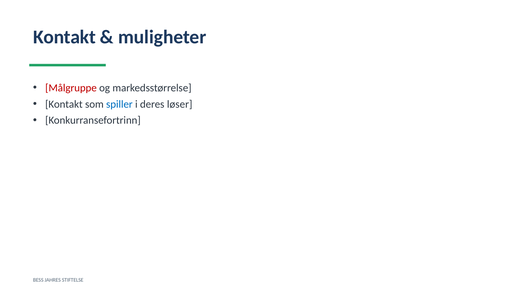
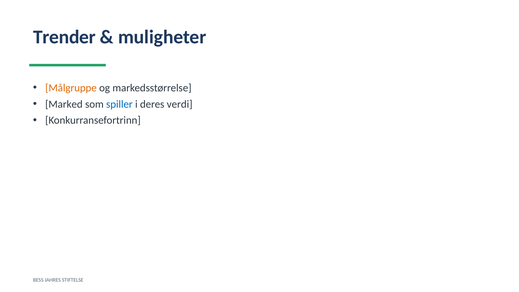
Kontakt at (64, 37): Kontakt -> Trender
Målgruppe colour: red -> orange
Kontakt at (64, 104): Kontakt -> Marked
løser: løser -> verdi
